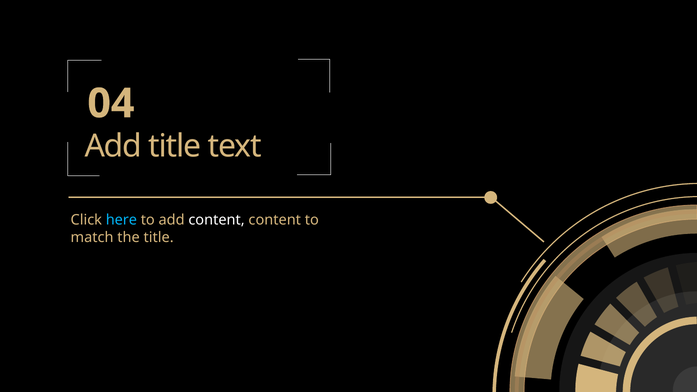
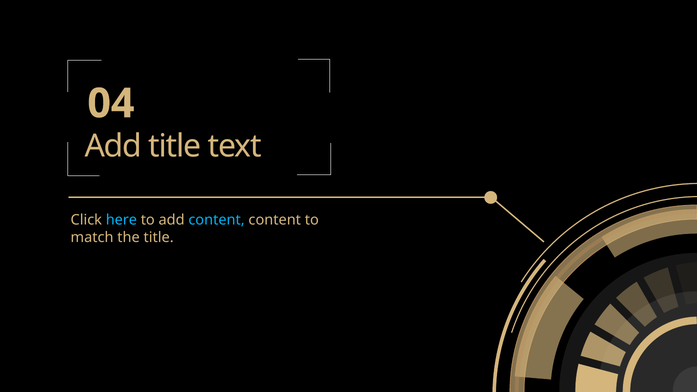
content at (217, 220) colour: white -> light blue
